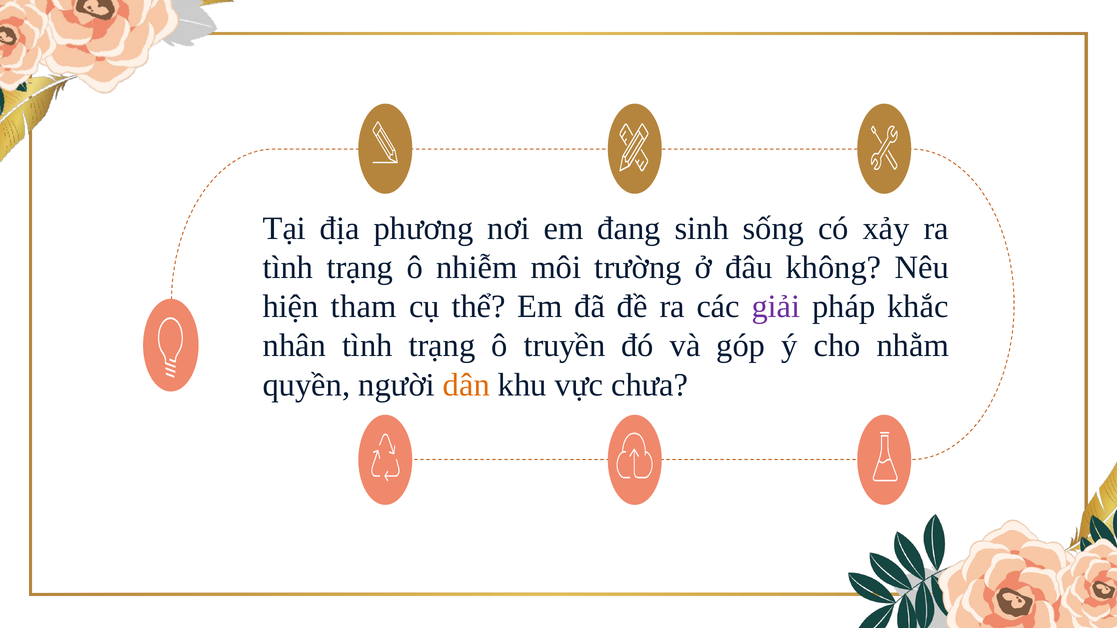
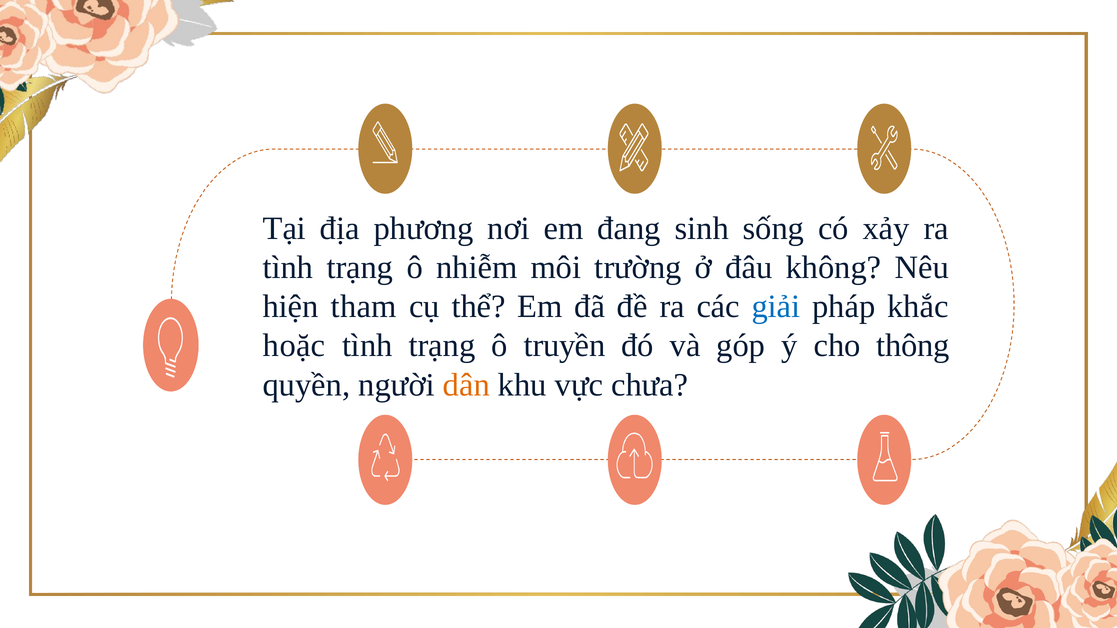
giải colour: purple -> blue
nhân: nhân -> hoặc
nhằm: nhằm -> thông
